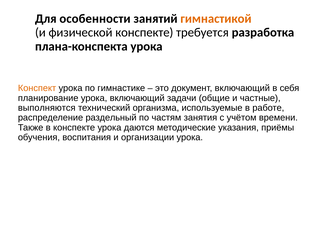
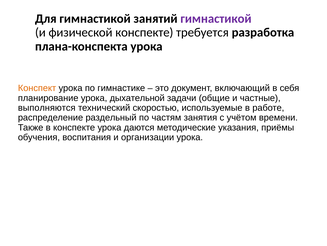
Для особенности: особенности -> гимнастикой
гимнастикой at (216, 19) colour: orange -> purple
урока включающий: включающий -> дыхательной
организма: организма -> скоростью
